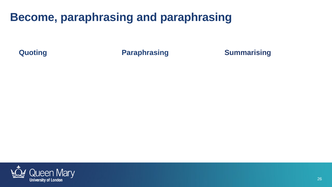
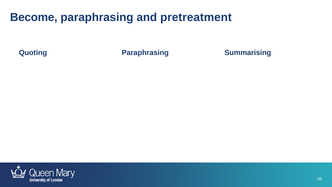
and paraphrasing: paraphrasing -> pretreatment
